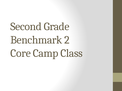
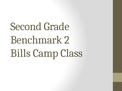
Core: Core -> Bills
